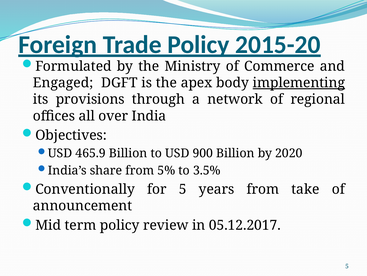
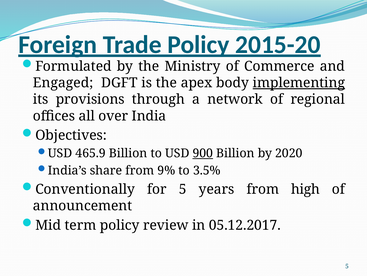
900 underline: none -> present
5%: 5% -> 9%
take: take -> high
